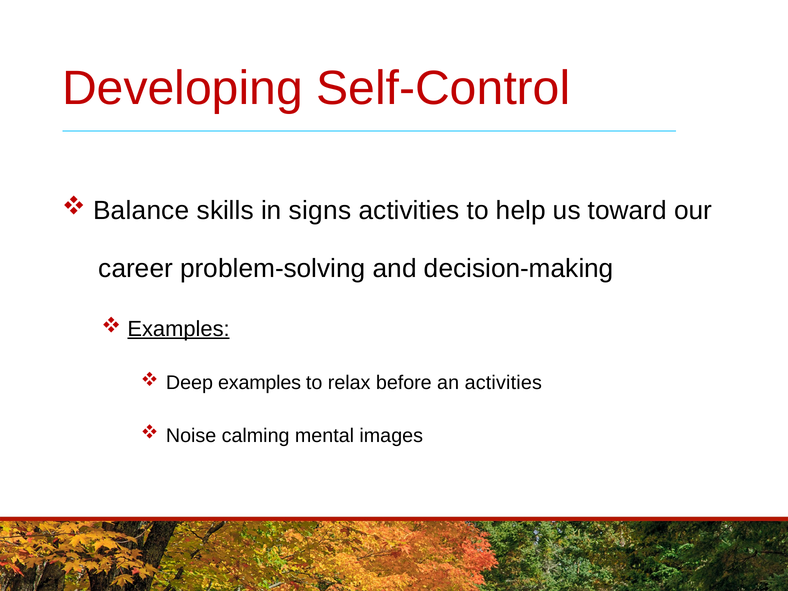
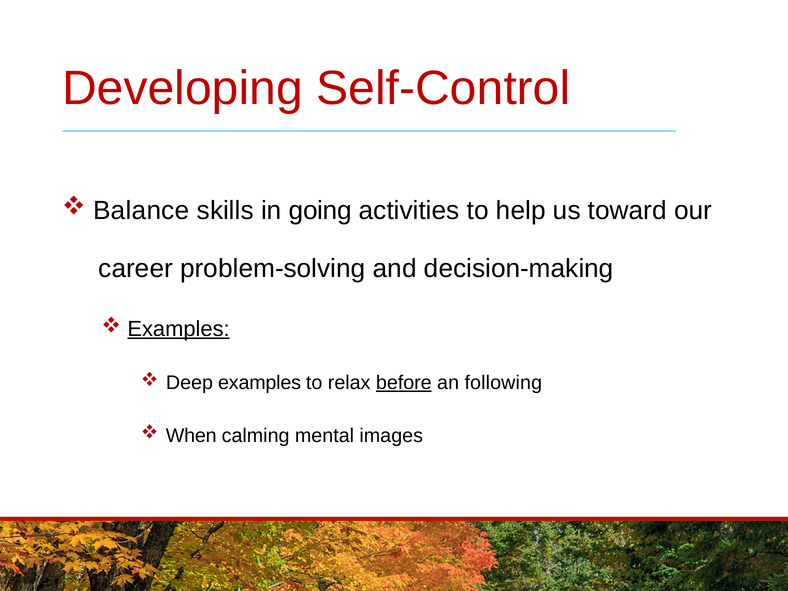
signs: signs -> going
before underline: none -> present
an activities: activities -> following
Noise: Noise -> When
